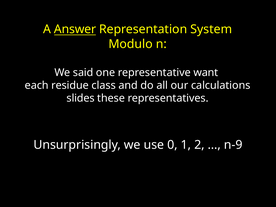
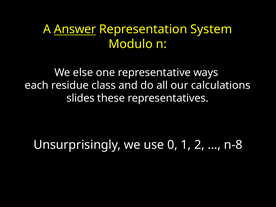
said: said -> else
want: want -> ways
n-9: n-9 -> n-8
